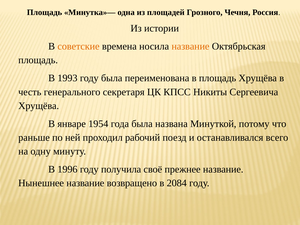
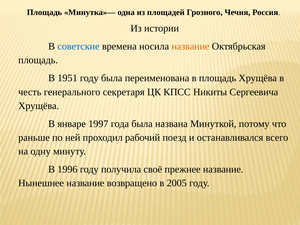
советские colour: orange -> blue
1993: 1993 -> 1951
1954: 1954 -> 1997
2084: 2084 -> 2005
